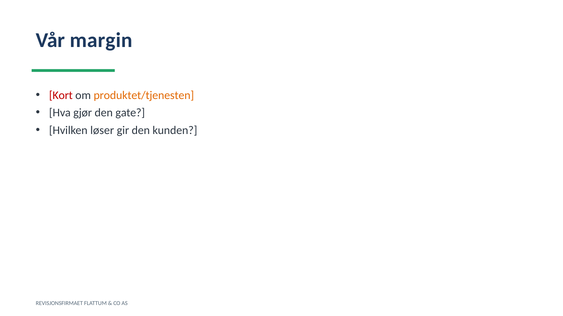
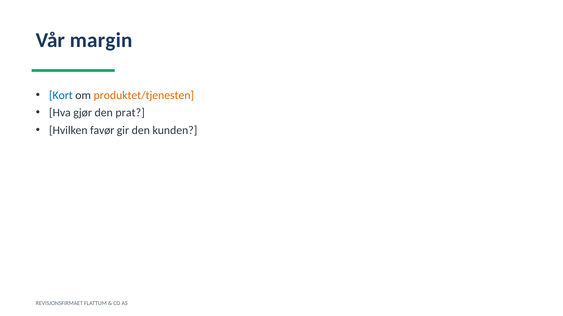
Kort colour: red -> blue
gate: gate -> prat
løser: løser -> favør
